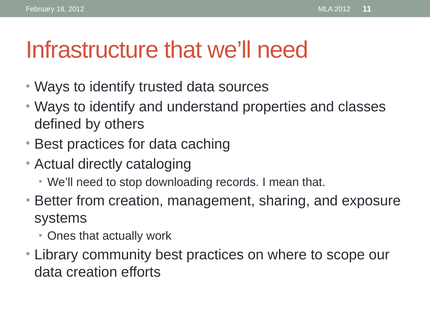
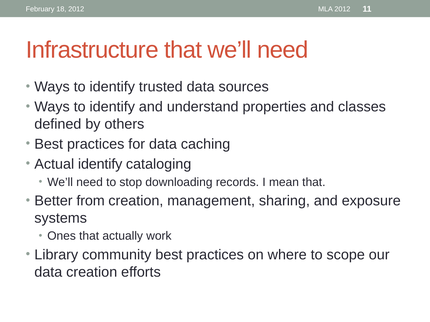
Actual directly: directly -> identify
